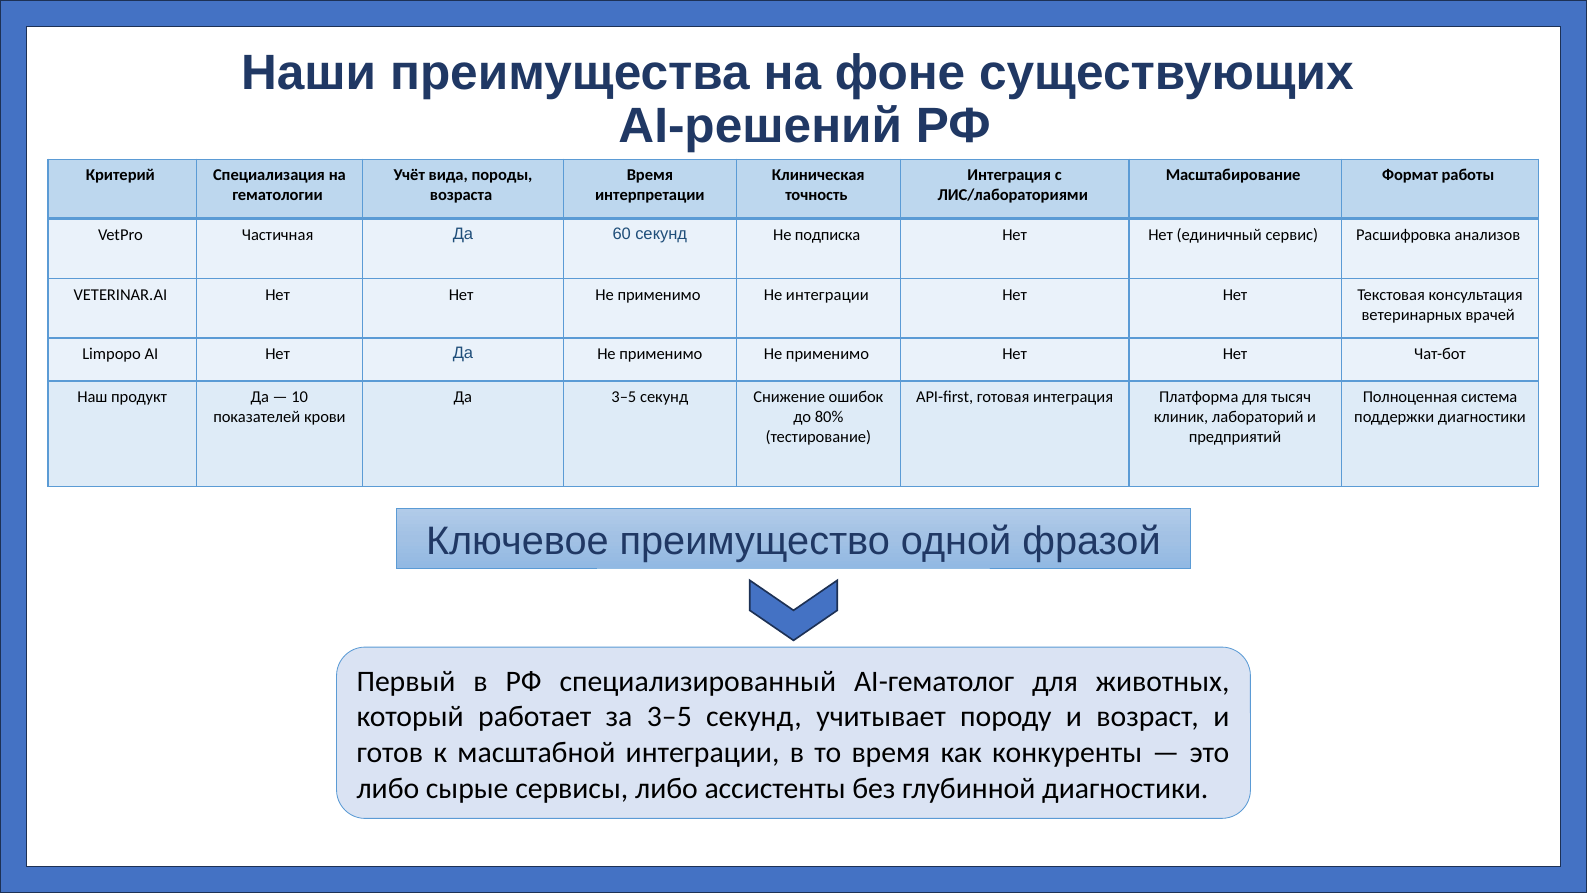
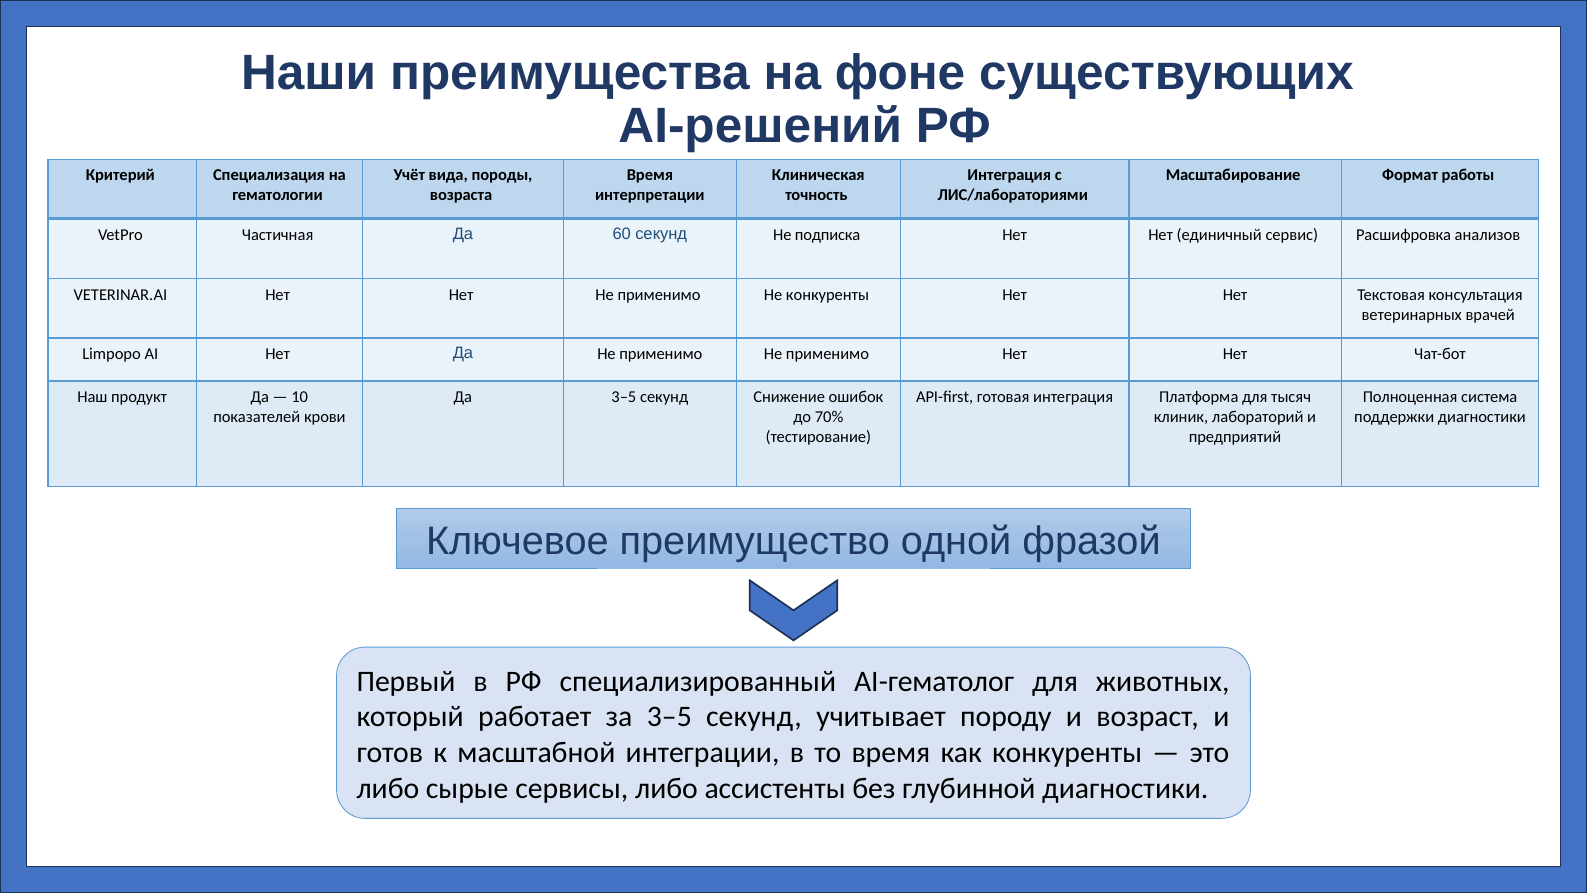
Не интеграции: интеграции -> конкуренты
80%: 80% -> 70%
